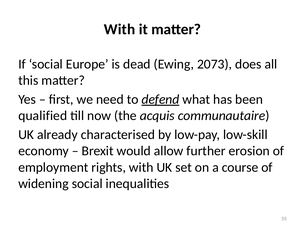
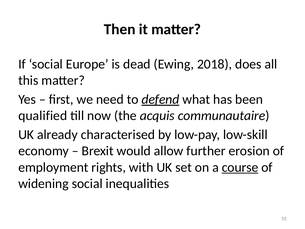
With at (120, 29): With -> Then
2073: 2073 -> 2018
course underline: none -> present
